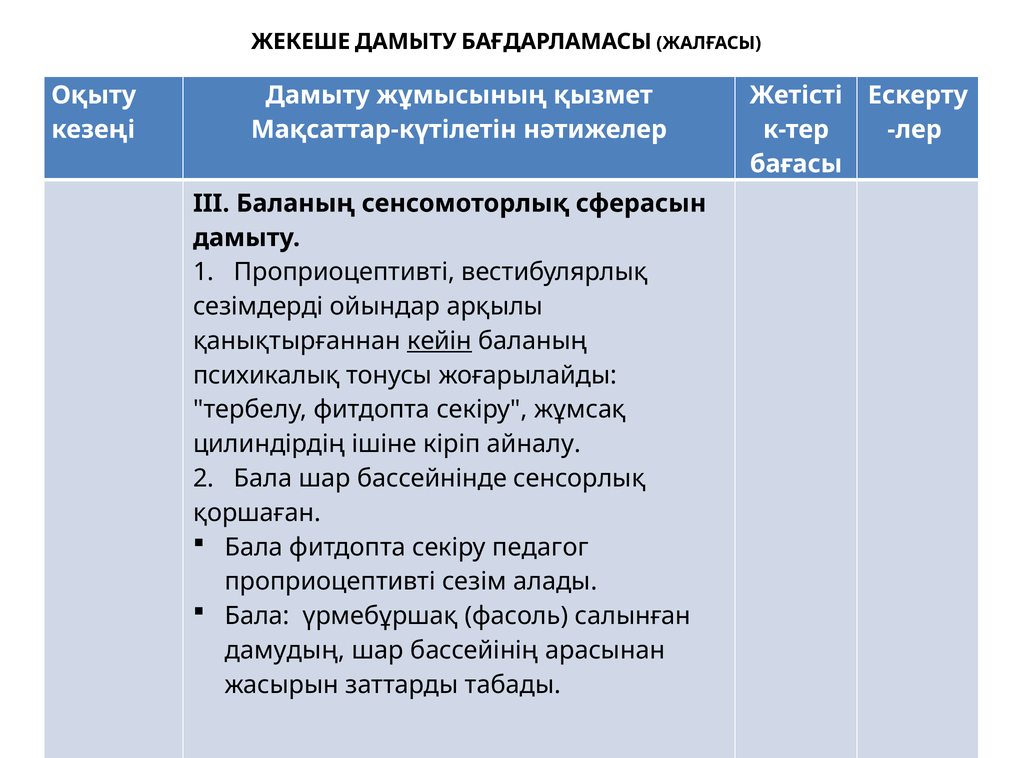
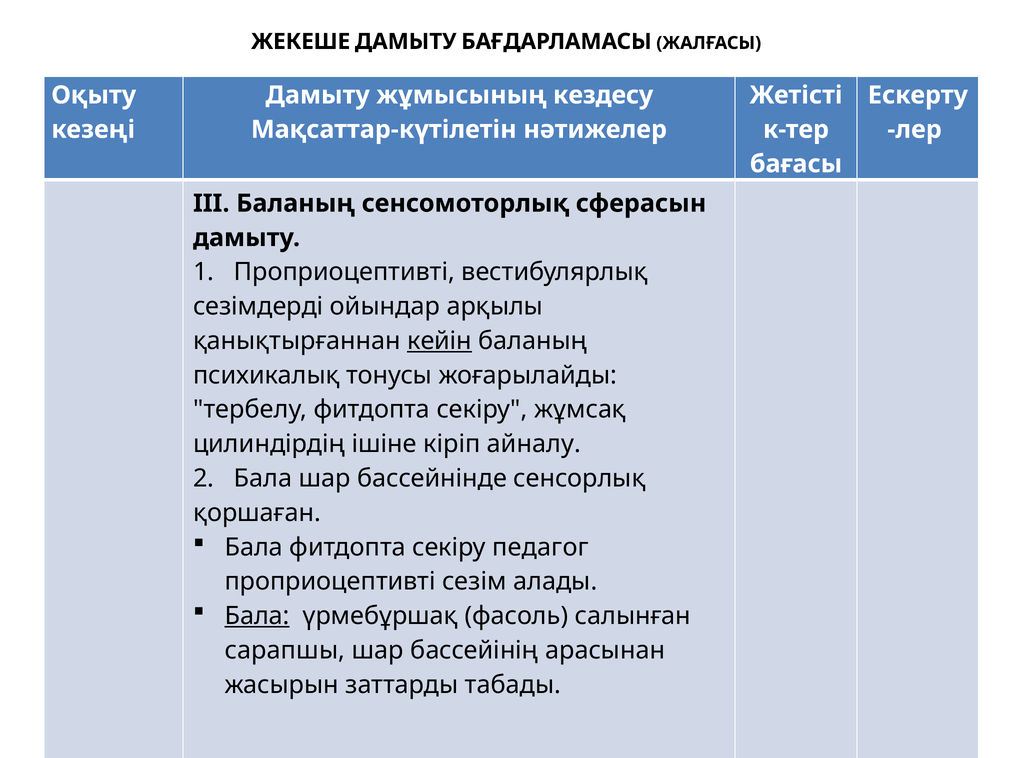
қызмет: қызмет -> кездесу
Бала at (257, 616) underline: none -> present
дамудың: дамудың -> сарапшы
